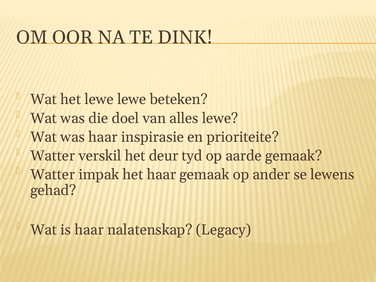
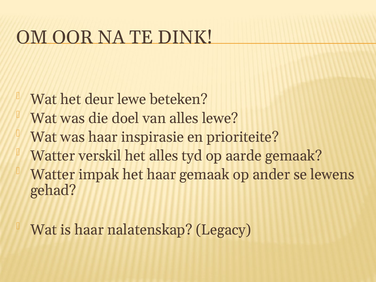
het lewe: lewe -> deur
het deur: deur -> alles
